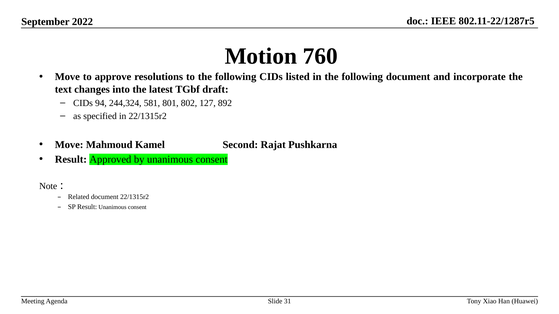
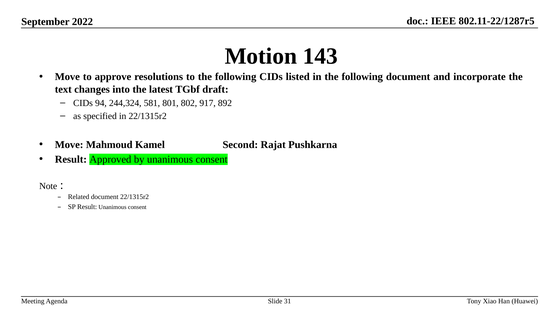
760: 760 -> 143
127: 127 -> 917
